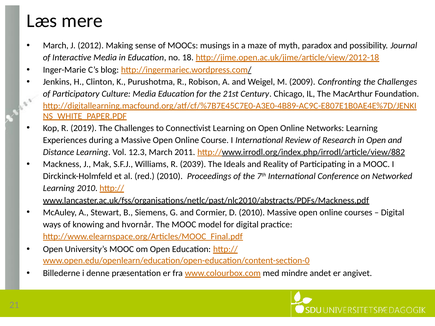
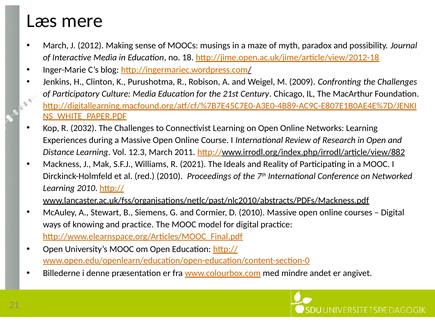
2019: 2019 -> 2032
2039: 2039 -> 2021
and hvornår: hvornår -> practice
